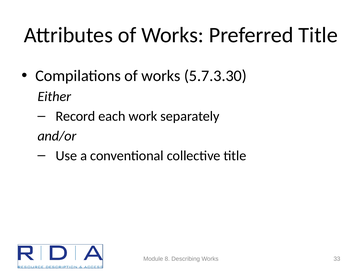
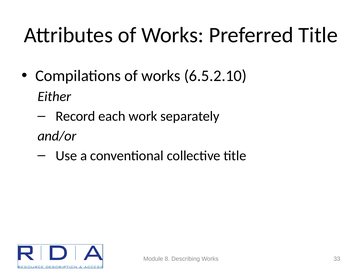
5.7.3.30: 5.7.3.30 -> 6.5.2.10
